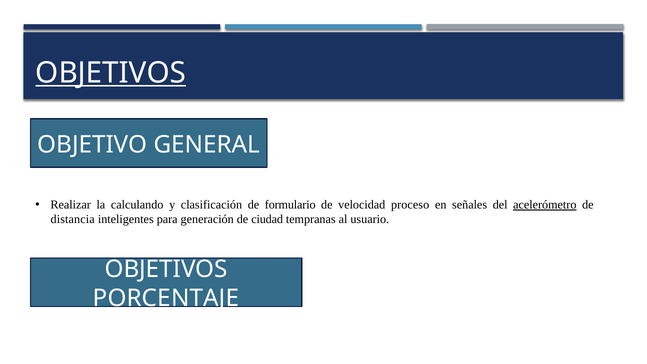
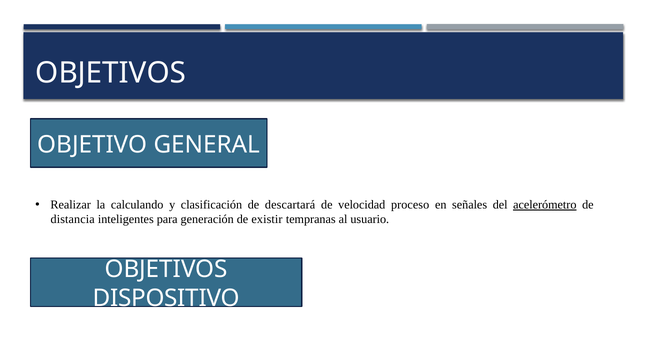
OBJETIVOS at (111, 73) underline: present -> none
formulario: formulario -> descartará
ciudad: ciudad -> existir
PORCENTAJE: PORCENTAJE -> DISPOSITIVO
